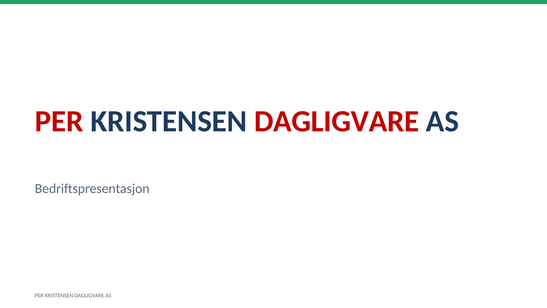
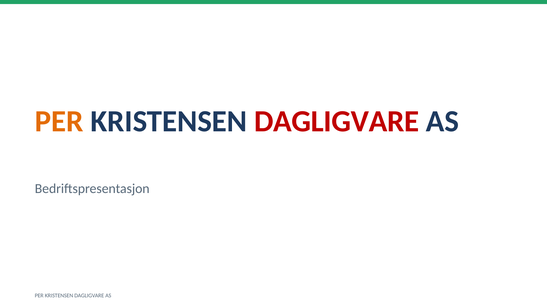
PER at (59, 121) colour: red -> orange
